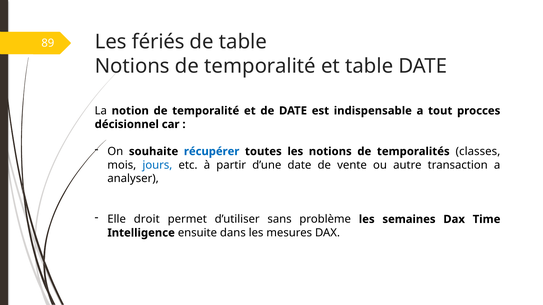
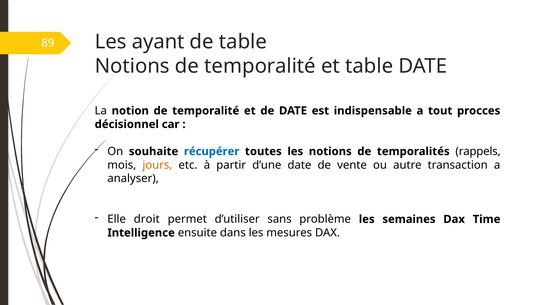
fériés: fériés -> ayant
classes: classes -> rappels
jours colour: blue -> orange
